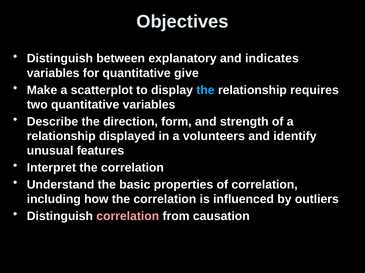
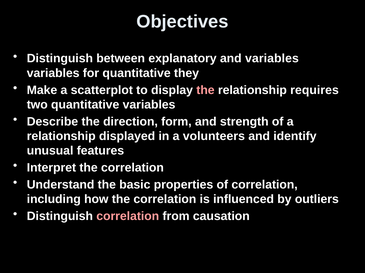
and indicates: indicates -> variables
give: give -> they
the at (205, 90) colour: light blue -> pink
